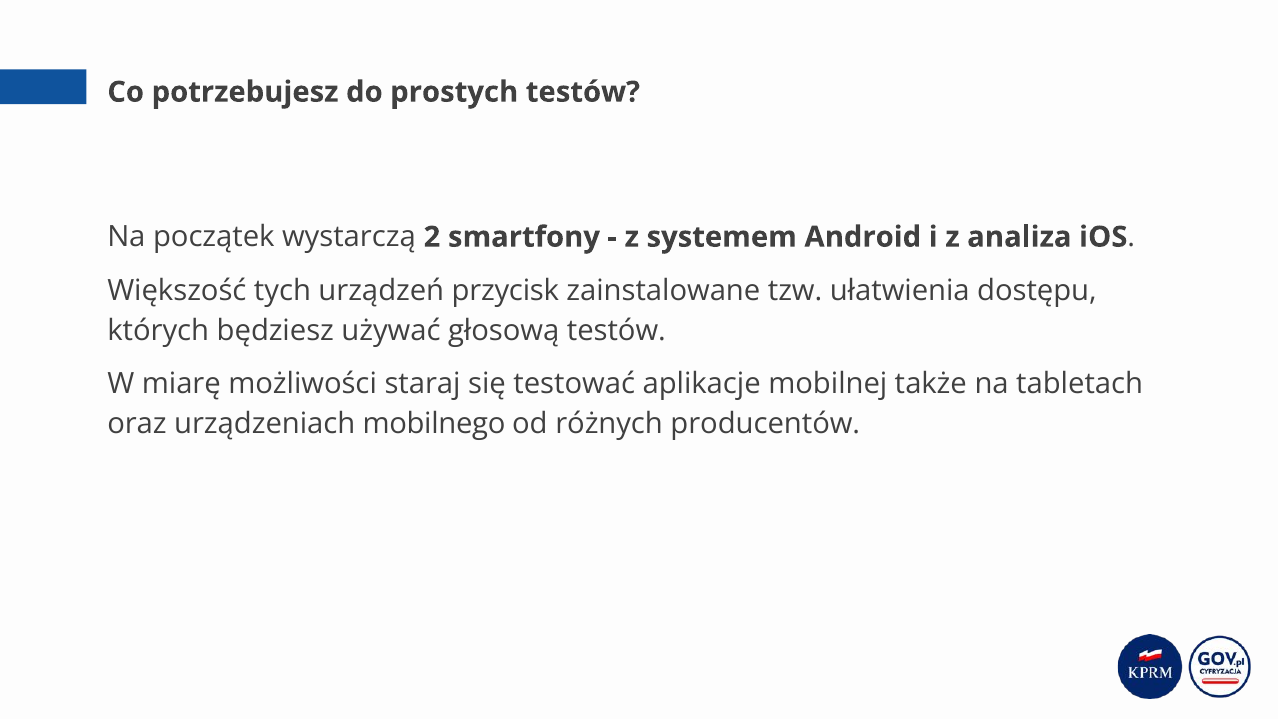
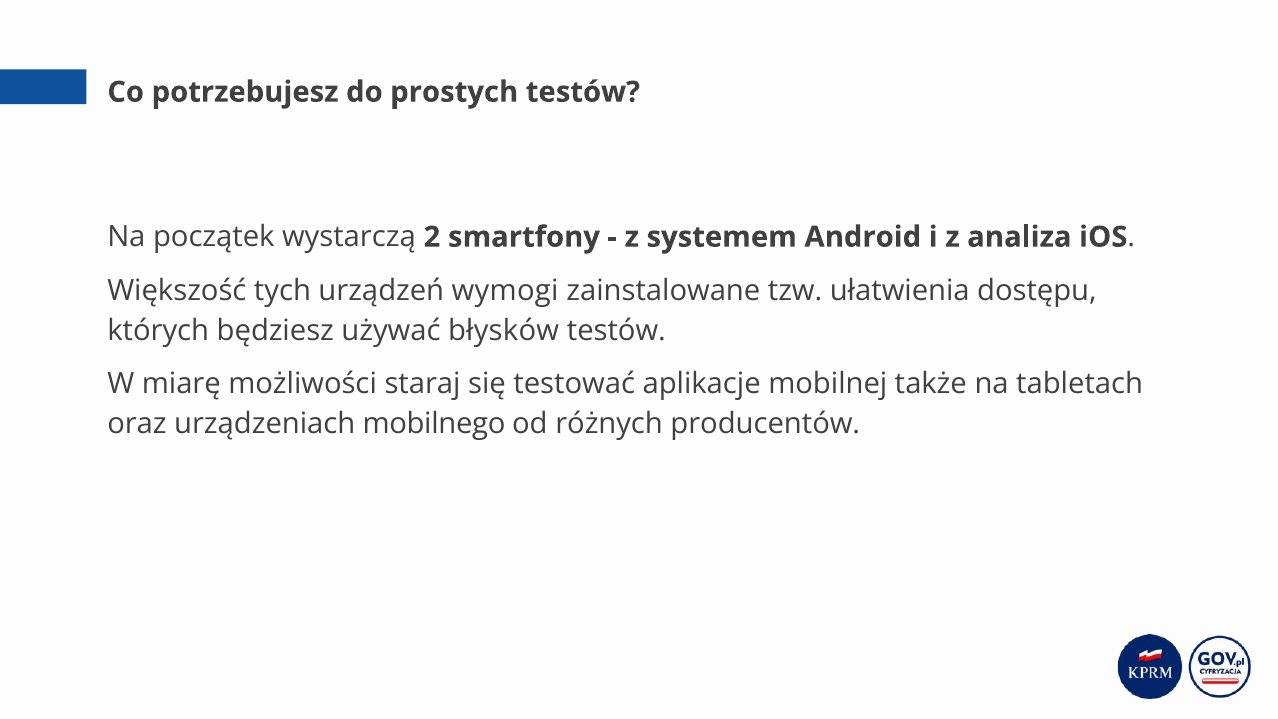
przycisk: przycisk -> wymogi
głosową: głosową -> błysków
